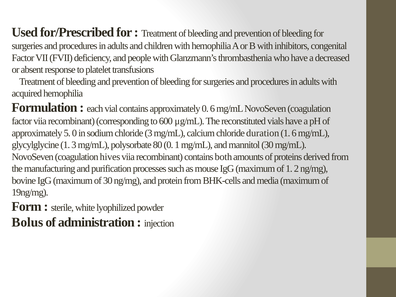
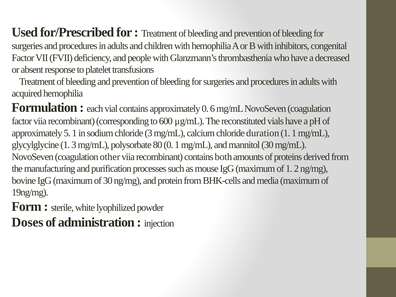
5 0: 0 -> 1
1 6: 6 -> 1
hives: hives -> other
Bolus: Bolus -> Doses
